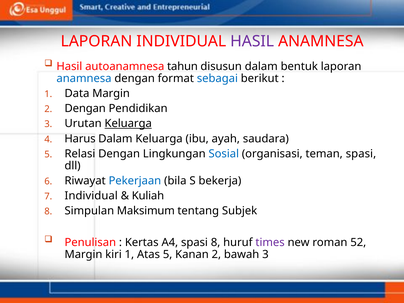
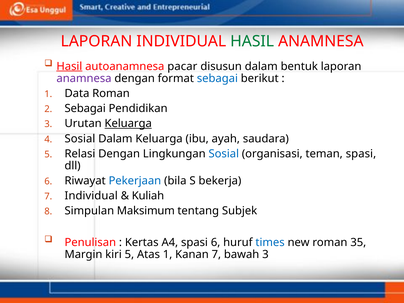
HASIL at (252, 41) colour: purple -> green
Hasil at (69, 66) underline: none -> present
tahun: tahun -> pacar
anamnesa at (84, 78) colour: blue -> purple
Data Margin: Margin -> Roman
2 Dengan: Dengan -> Sebagai
4 Harus: Harus -> Sosial
spasi 8: 8 -> 6
times colour: purple -> blue
52: 52 -> 35
kiri 1: 1 -> 5
Atas 5: 5 -> 1
Kanan 2: 2 -> 7
